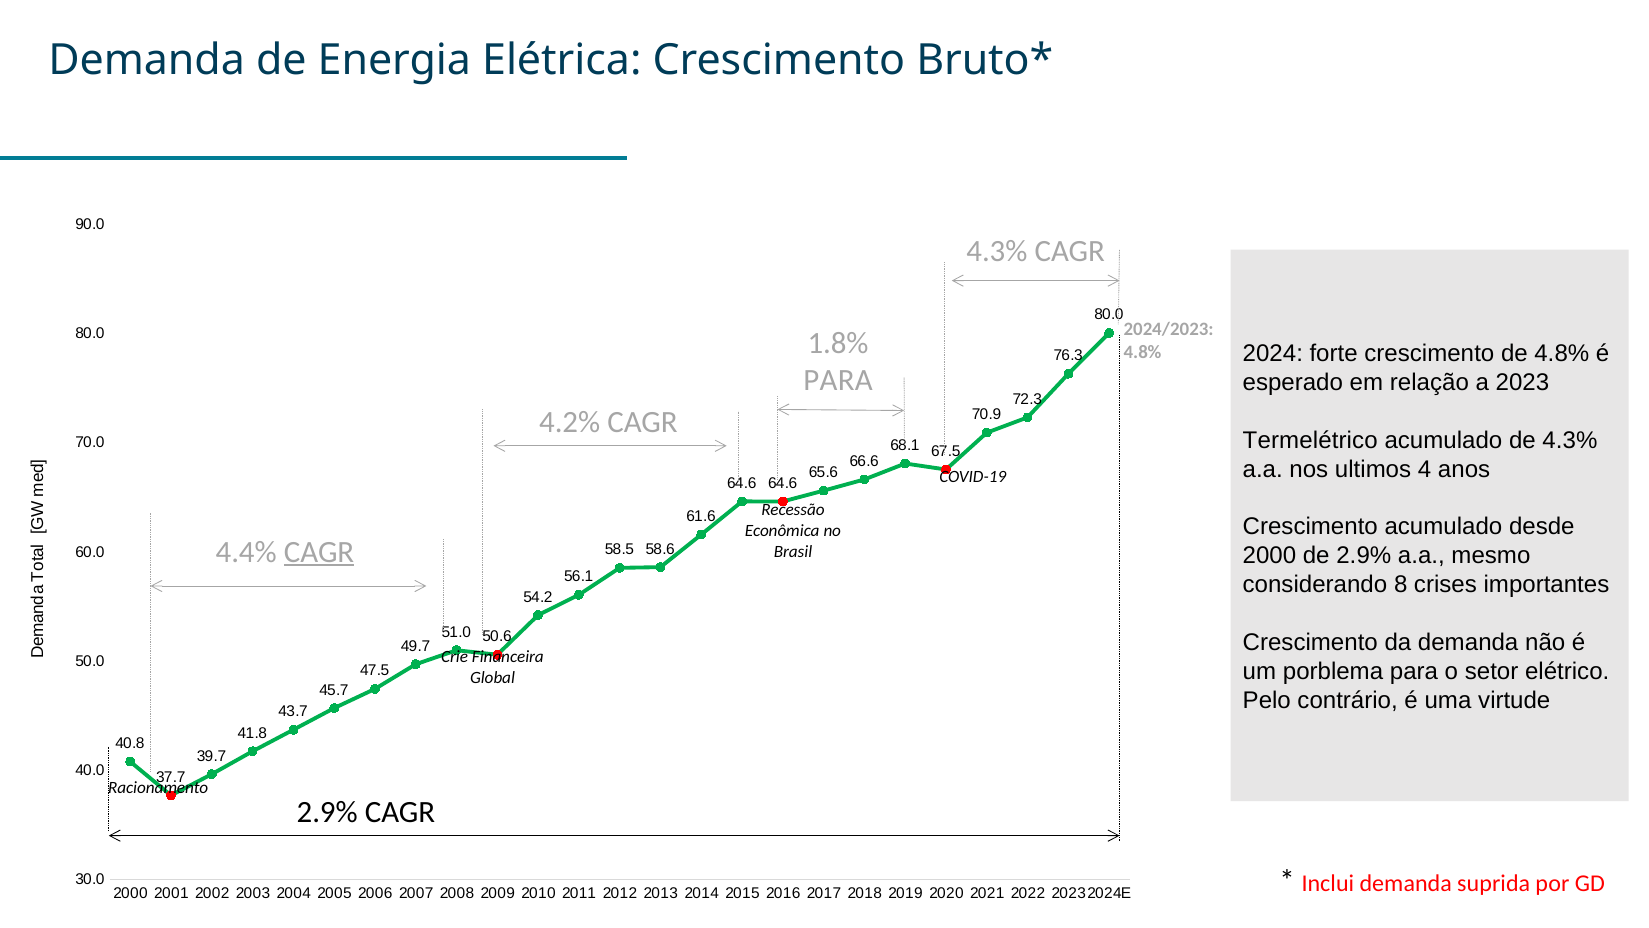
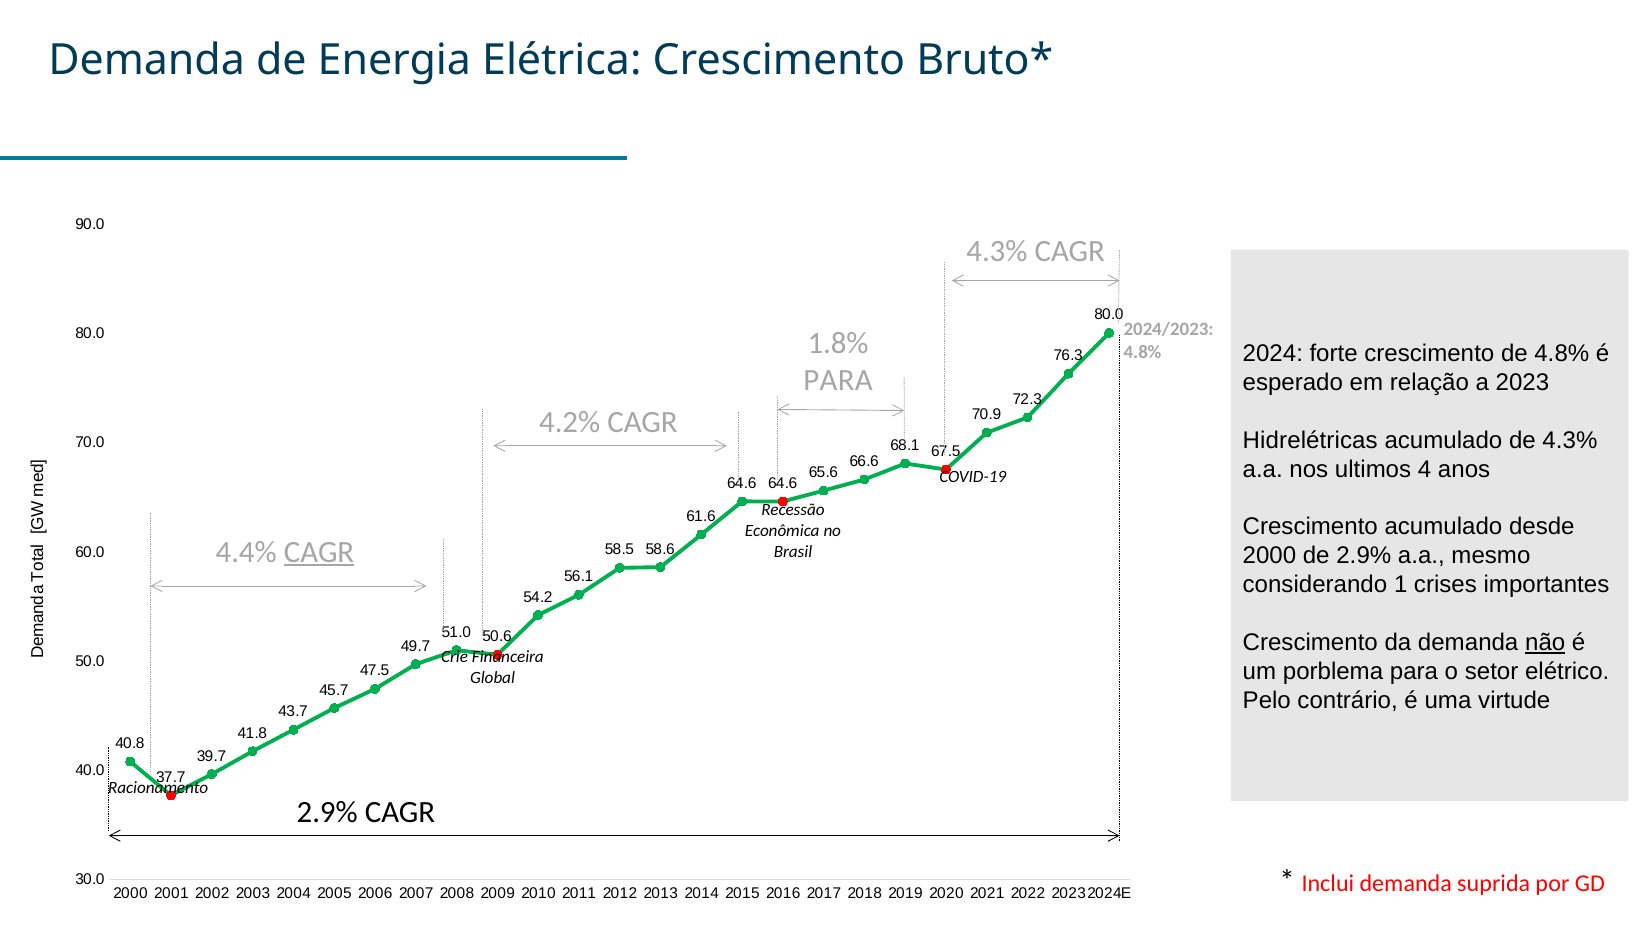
Termelétrico: Termelétrico -> Hidrelétricas
8: 8 -> 1
não underline: none -> present
